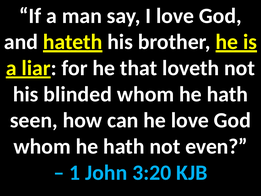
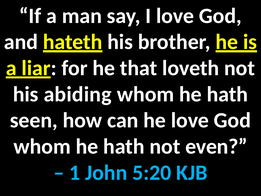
blinded: blinded -> abiding
3:20: 3:20 -> 5:20
